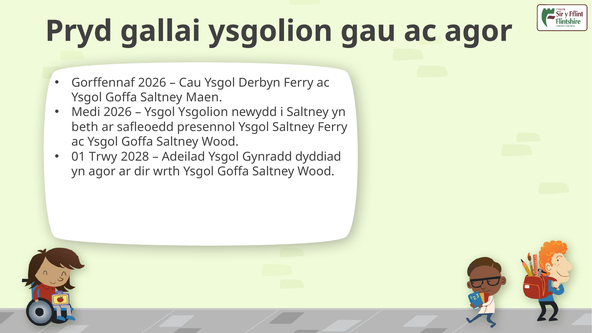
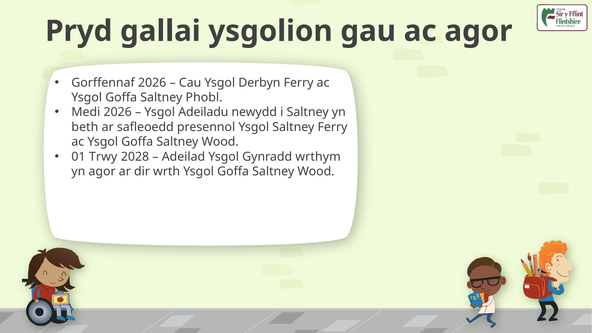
Maen: Maen -> Phobl
Ysgol Ysgolion: Ysgolion -> Adeiladu
dyddiad: dyddiad -> wrthym
